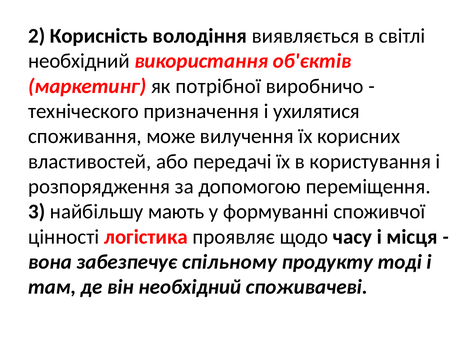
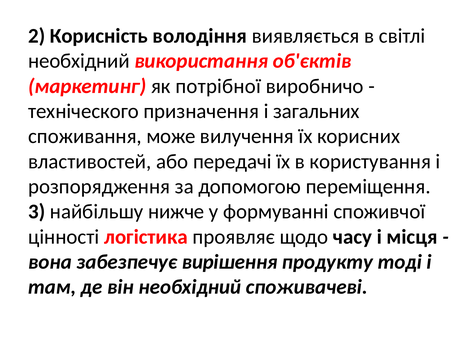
ухилятися: ухилятися -> загальних
мають: мають -> нижче
спільному: спільному -> вирішення
